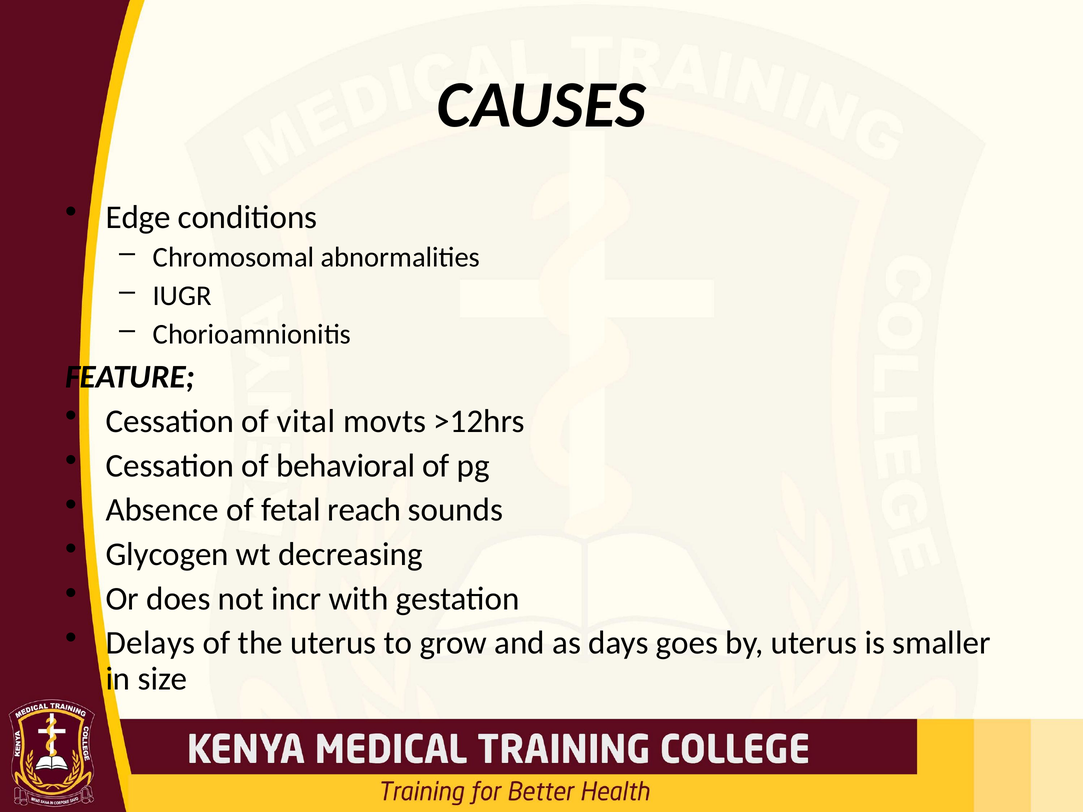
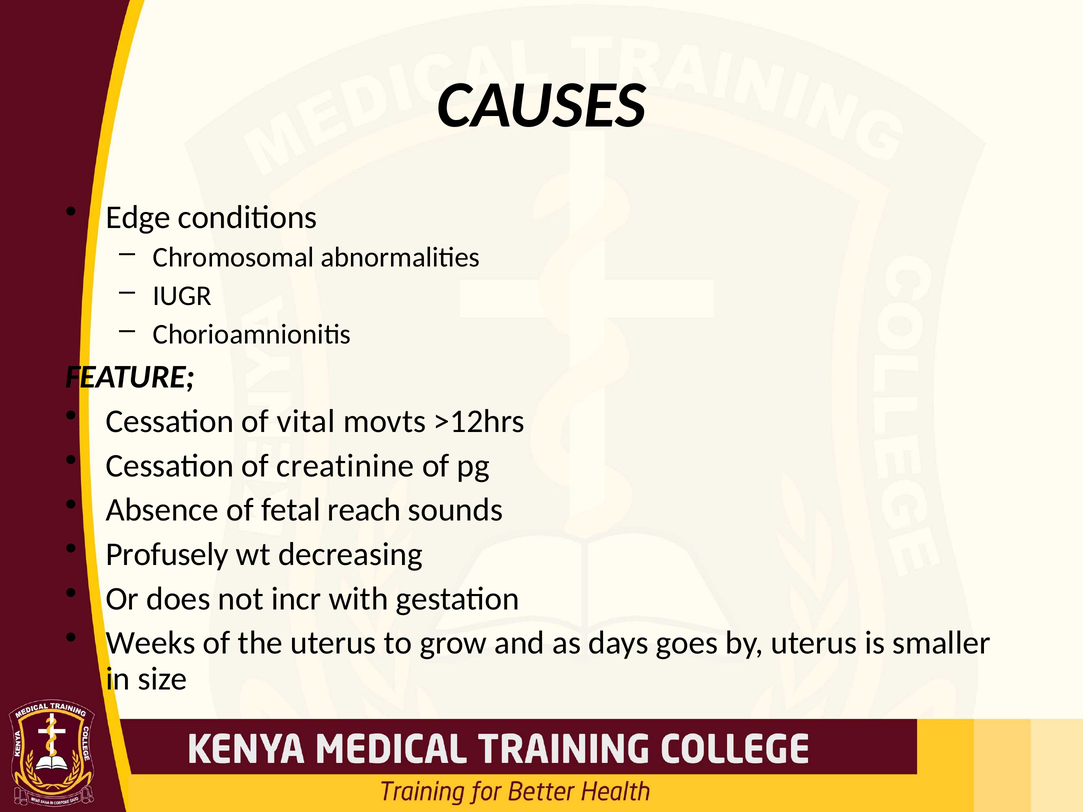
behavioral: behavioral -> creatinine
Glycogen: Glycogen -> Profusely
Delays: Delays -> Weeks
